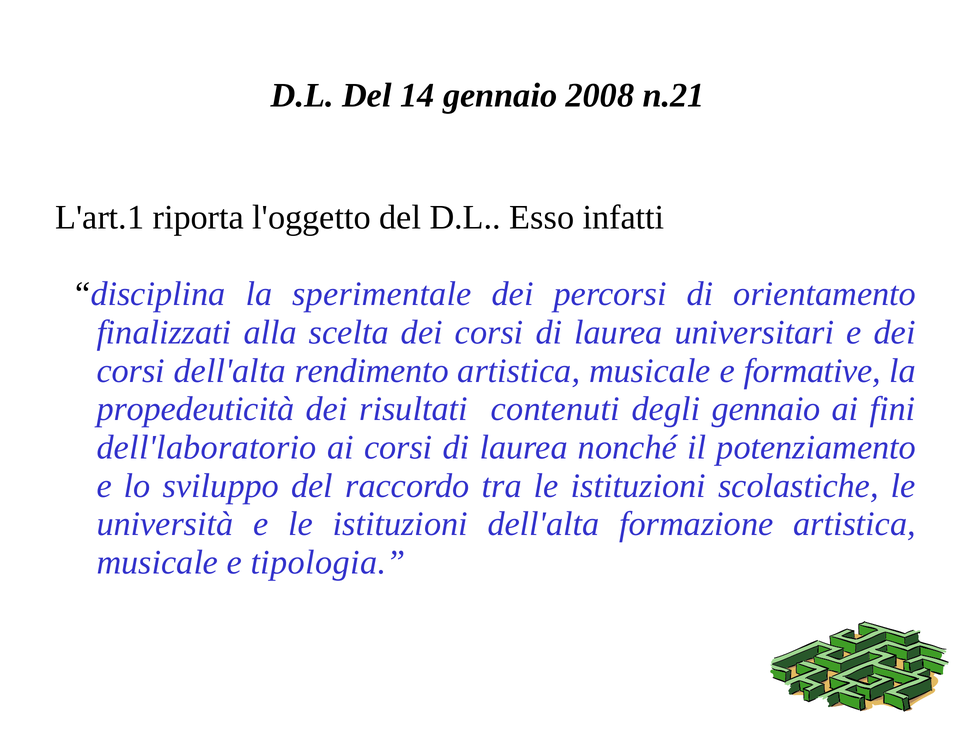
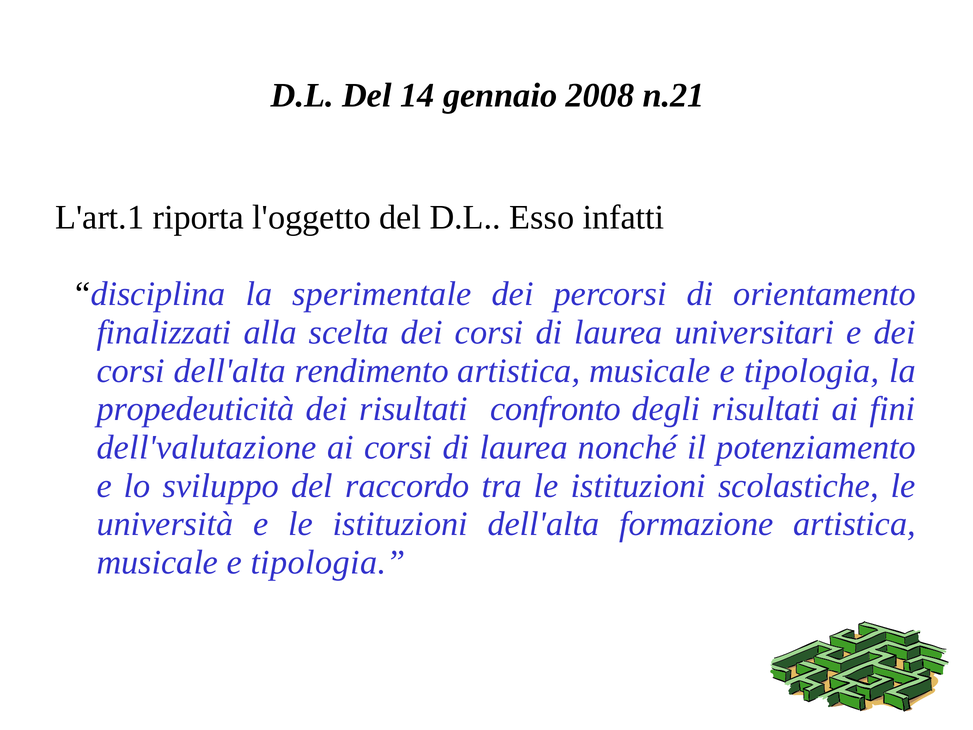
formative at (812, 371): formative -> tipologia
contenuti: contenuti -> confronto
degli gennaio: gennaio -> risultati
dell'laboratorio: dell'laboratorio -> dell'valutazione
